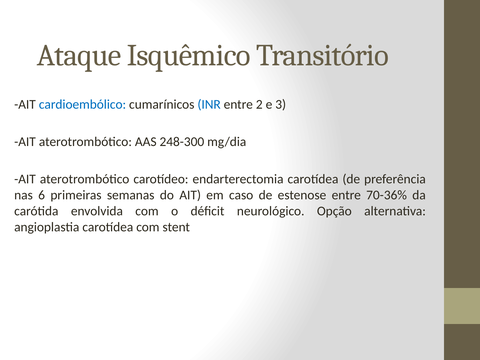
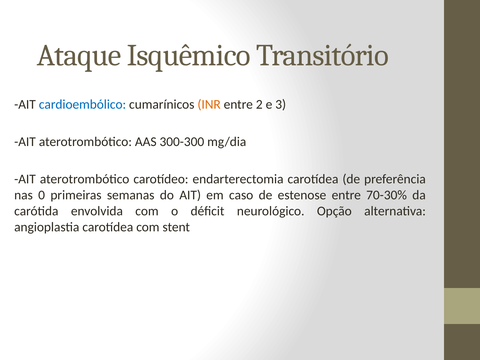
INR colour: blue -> orange
248-300: 248-300 -> 300-300
6: 6 -> 0
70-36%: 70-36% -> 70-30%
